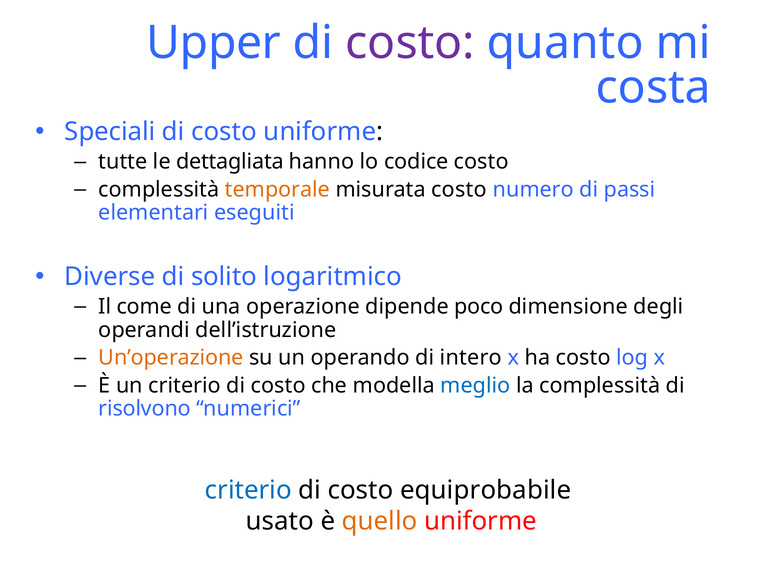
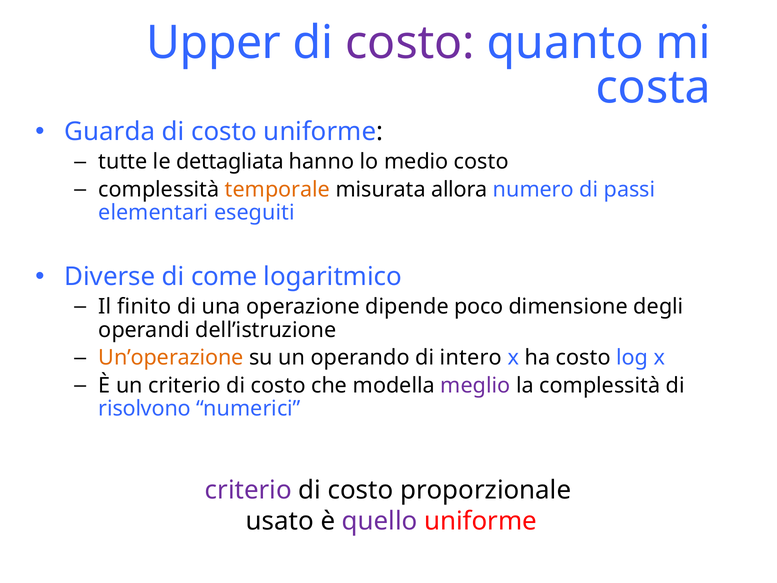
Speciali: Speciali -> Guarda
codice: codice -> medio
misurata costo: costo -> allora
solito: solito -> come
come: come -> finito
meglio colour: blue -> purple
criterio at (248, 490) colour: blue -> purple
equiprobabile: equiprobabile -> proporzionale
quello colour: orange -> purple
